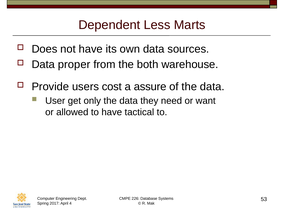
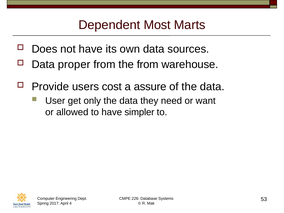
Less: Less -> Most
the both: both -> from
tactical: tactical -> simpler
